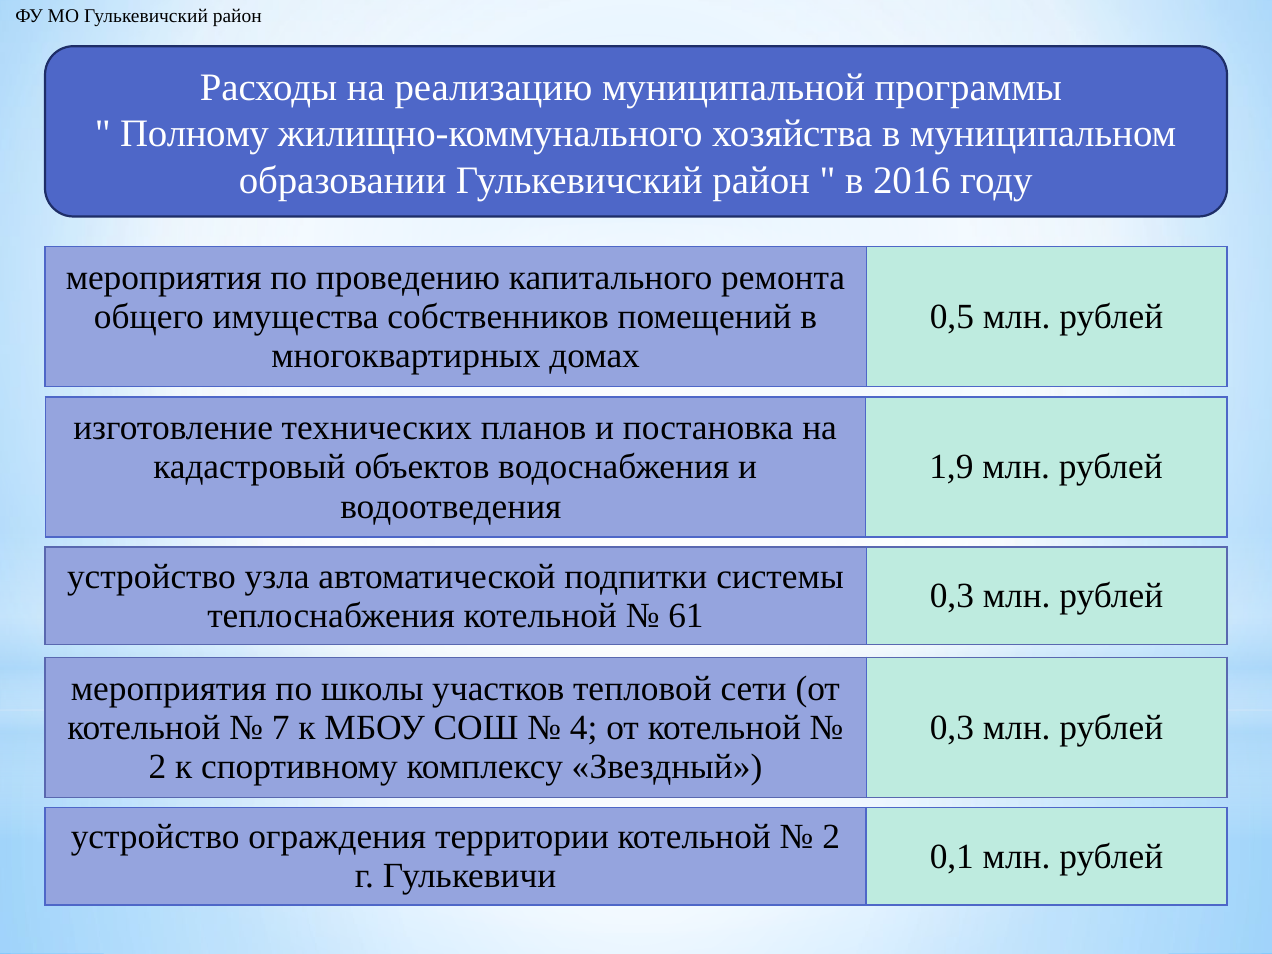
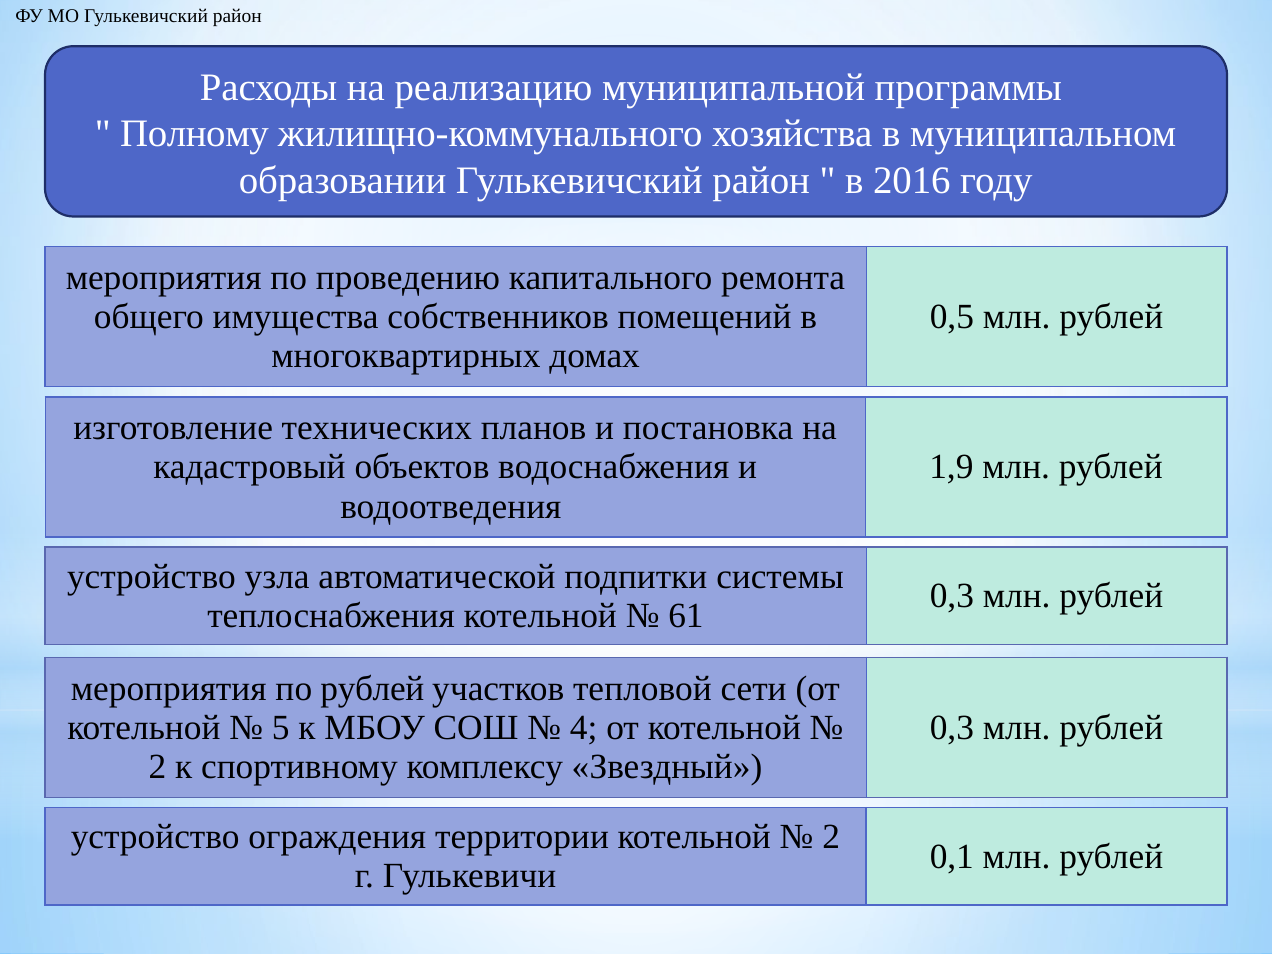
по школы: школы -> рублей
7: 7 -> 5
